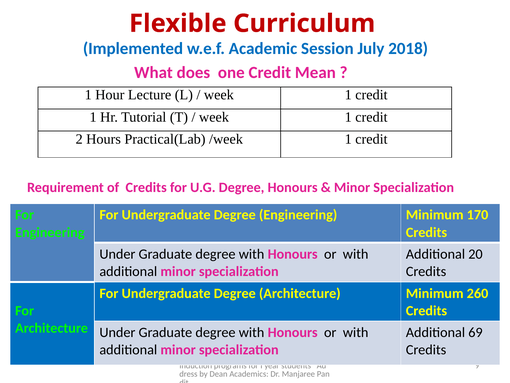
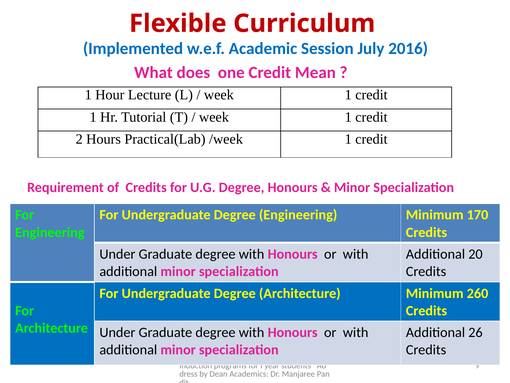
2018: 2018 -> 2016
69: 69 -> 26
